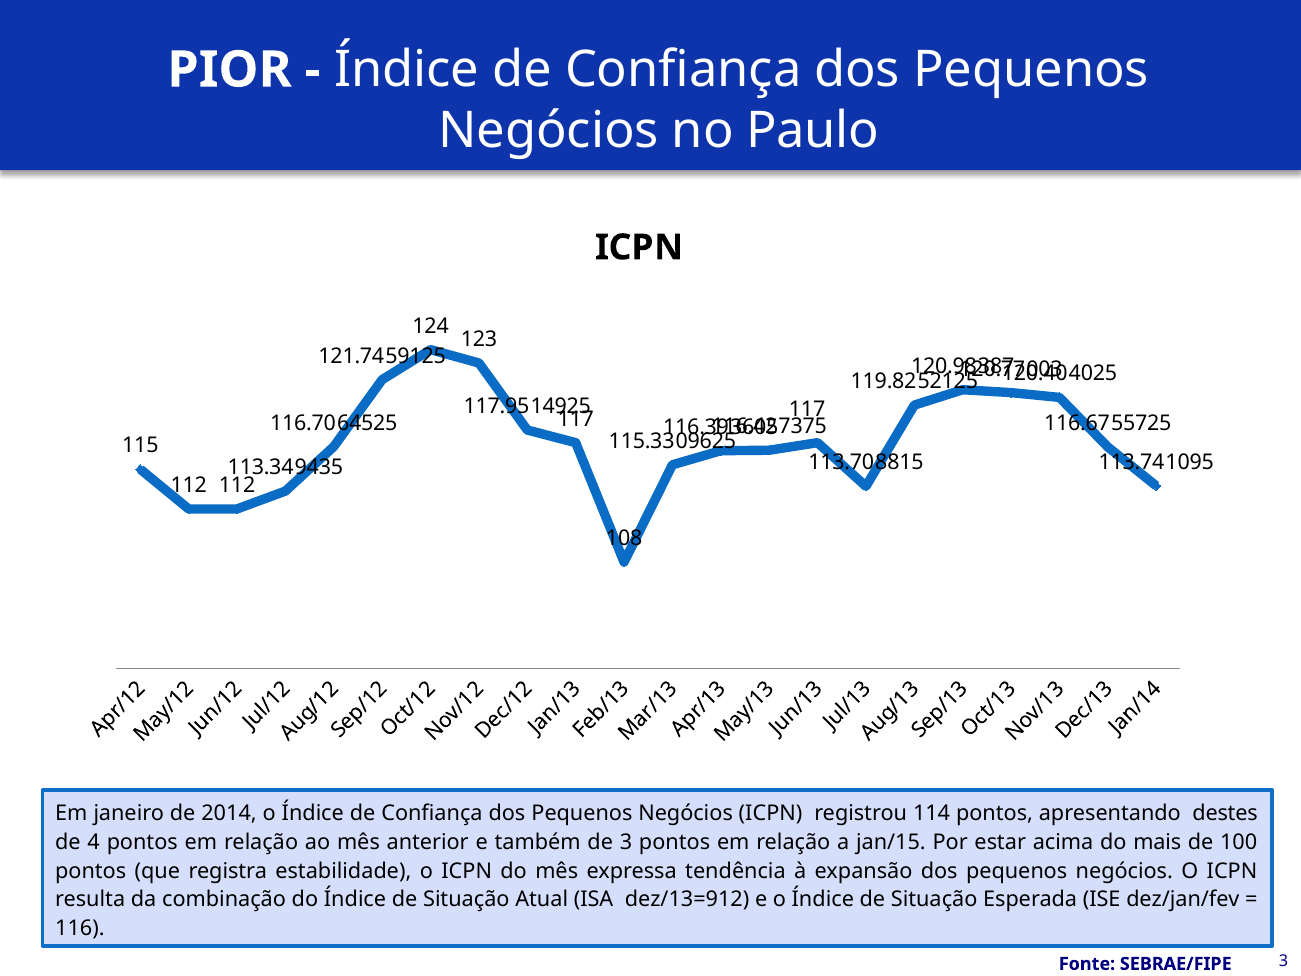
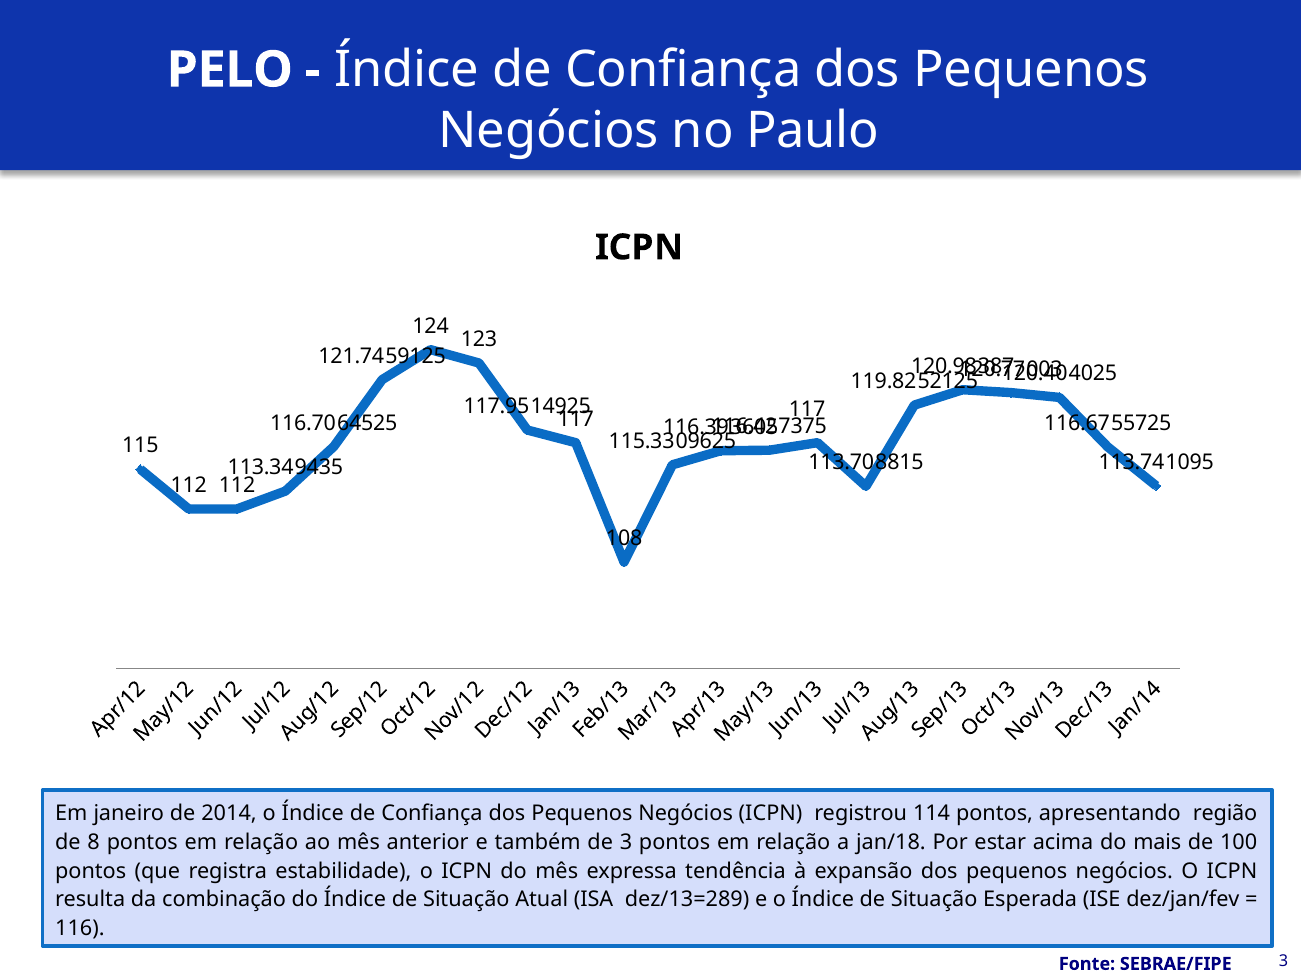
PIOR: PIOR -> PELO
destes: destes -> região
4: 4 -> 8
jan/15: jan/15 -> jan/18
dez/13=912: dez/13=912 -> dez/13=289
